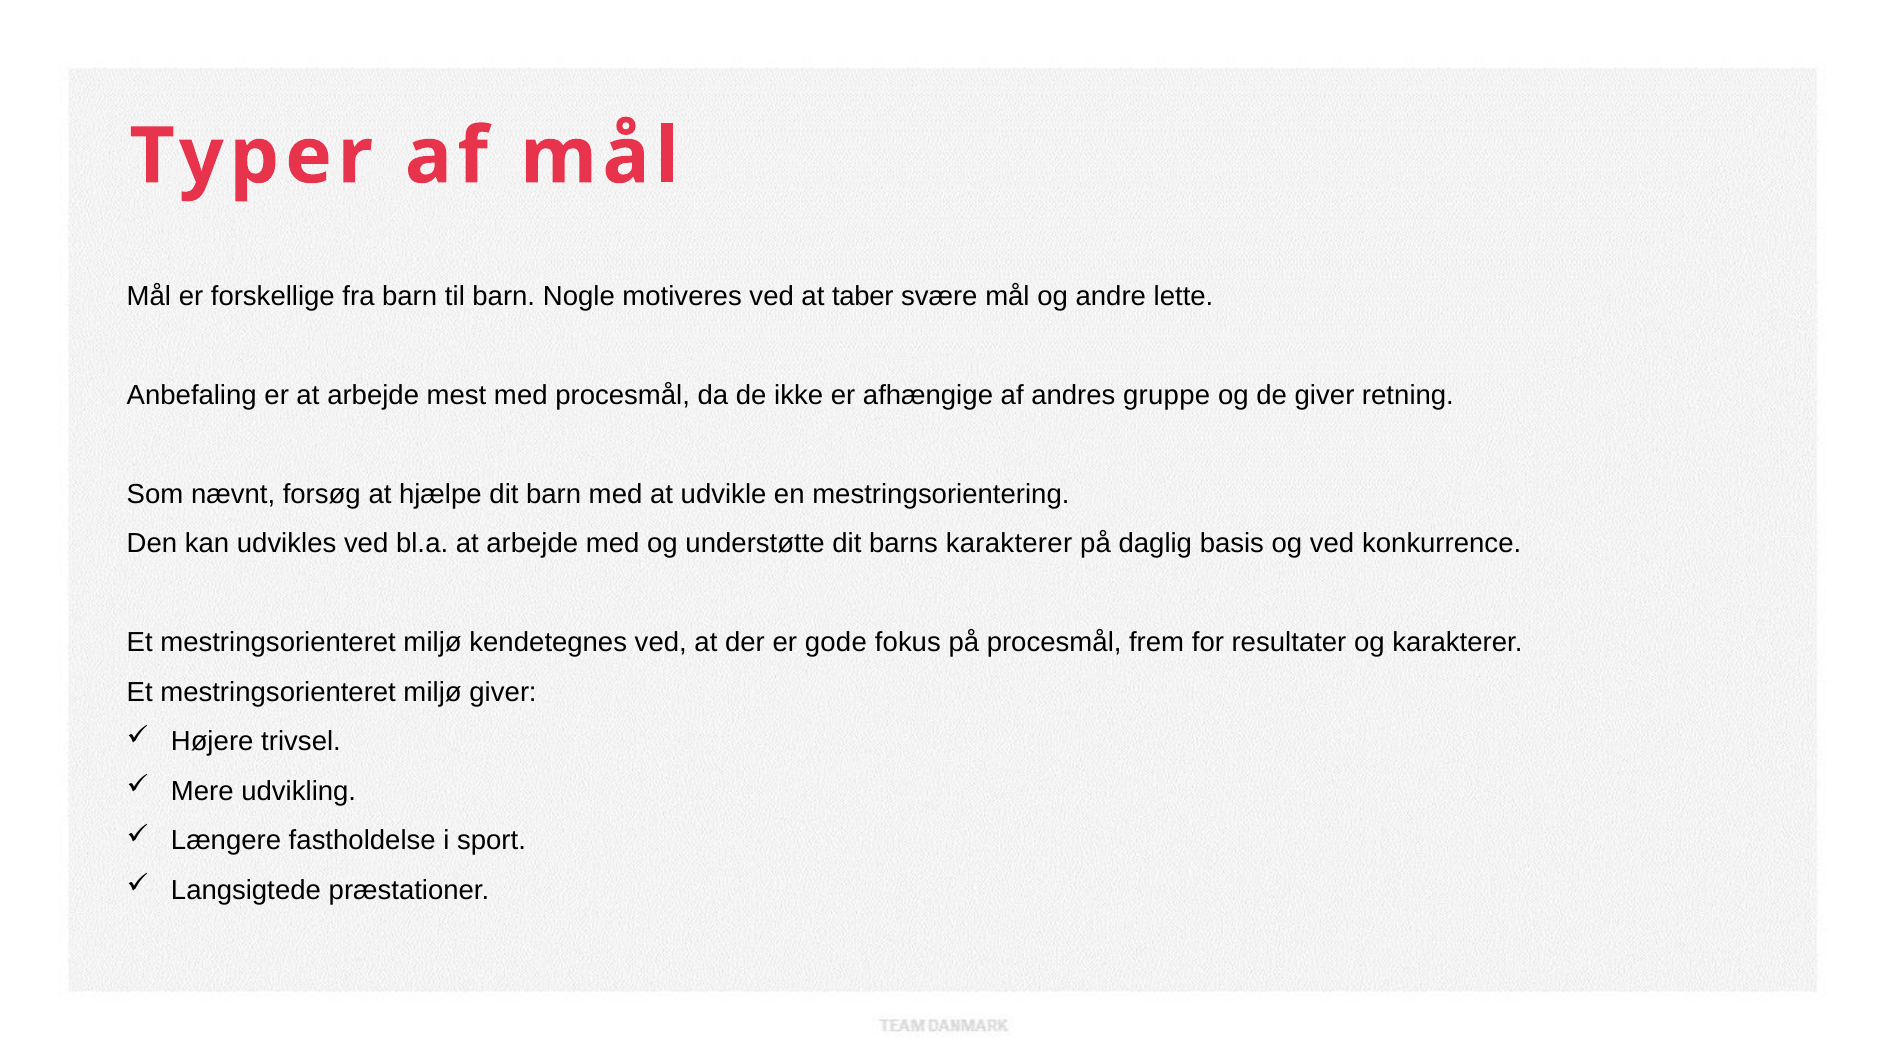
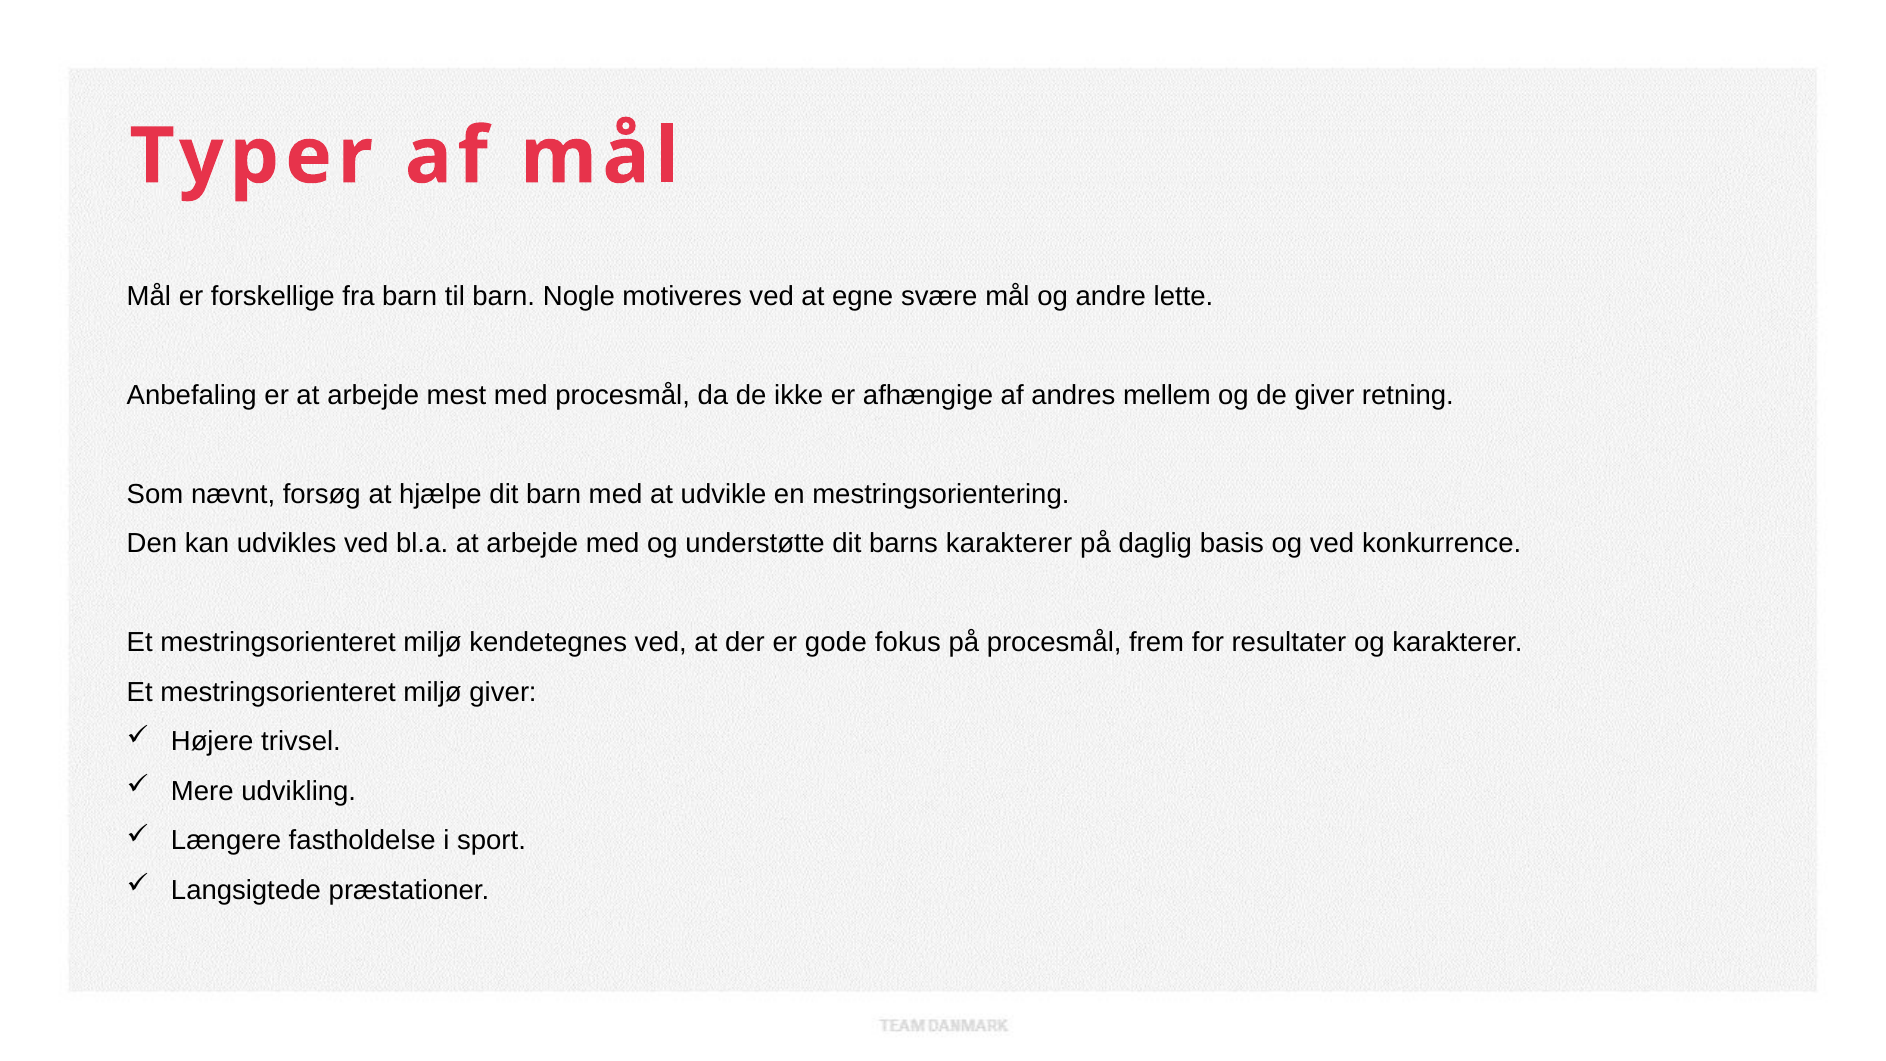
taber: taber -> egne
gruppe: gruppe -> mellem
